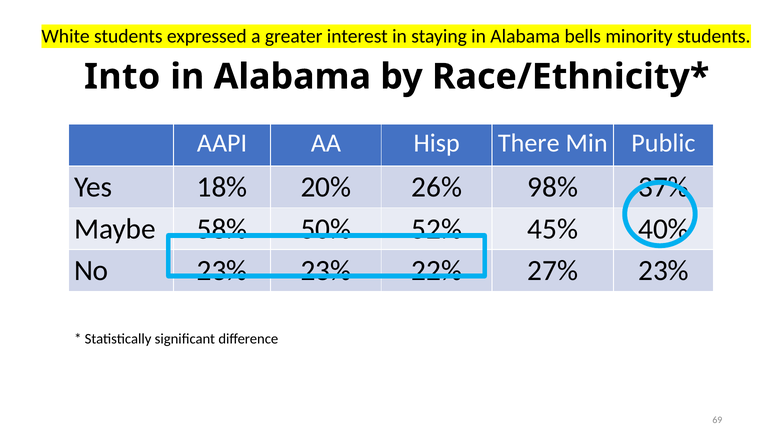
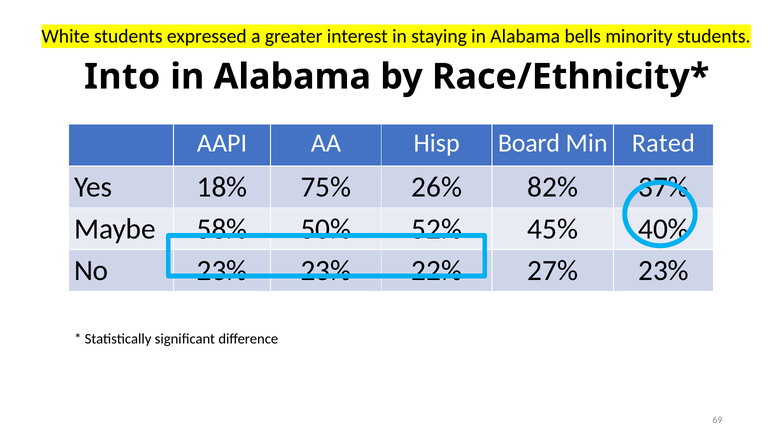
There: There -> Board
Public: Public -> Rated
20%: 20% -> 75%
98%: 98% -> 82%
